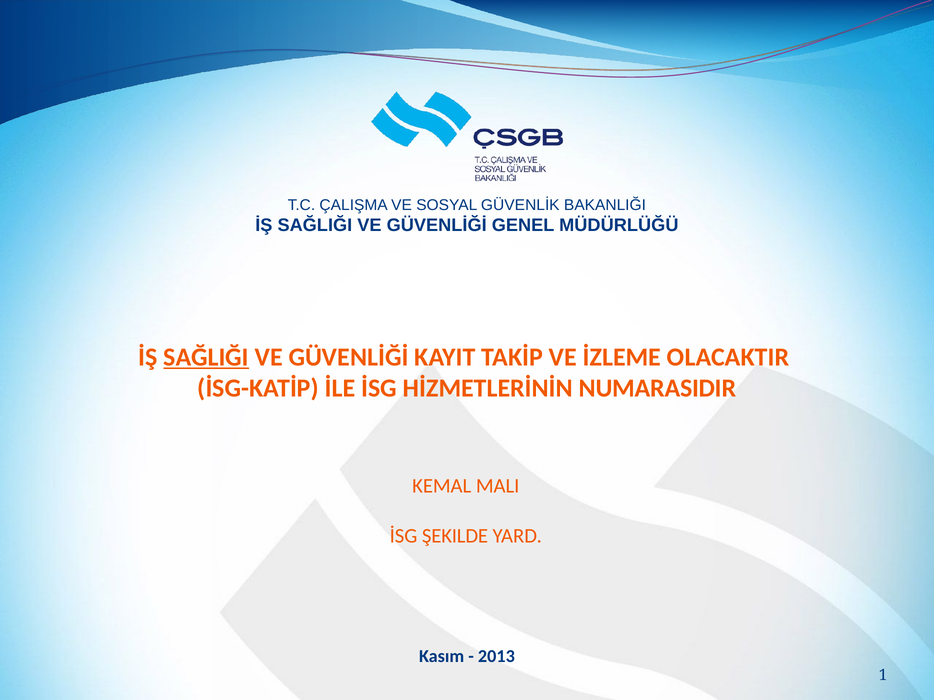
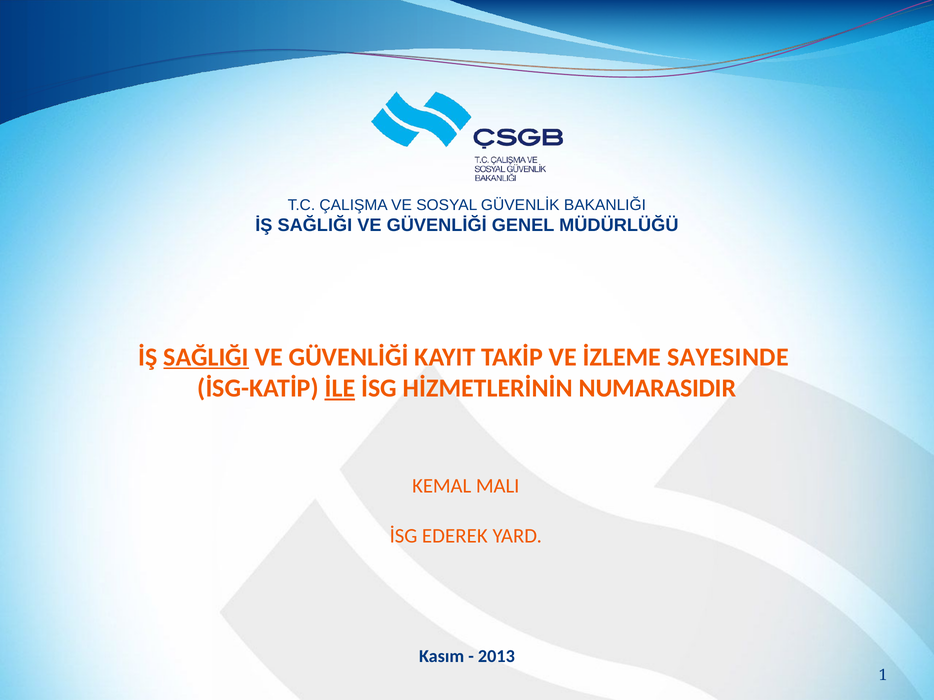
OLACAKTIR: OLACAKTIR -> SAYESINDE
İLE underline: none -> present
ŞEKILDE: ŞEKILDE -> EDEREK
